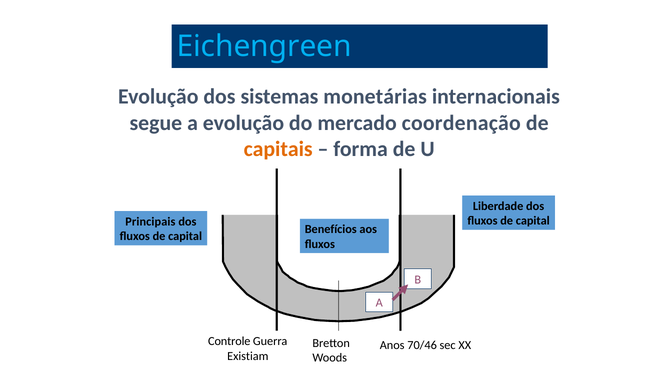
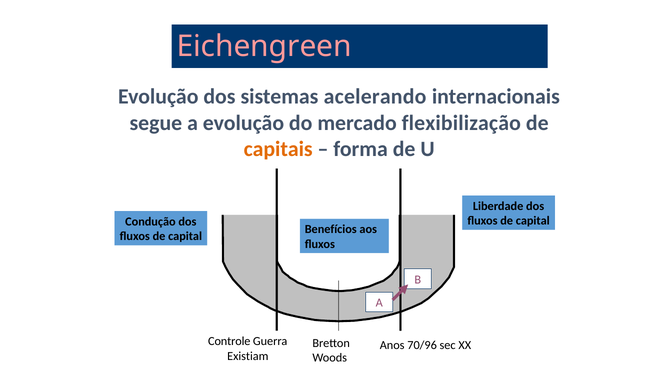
Eichengreen colour: light blue -> pink
monetárias: monetárias -> acelerando
coordenação: coordenação -> flexibilização
Principais: Principais -> Condução
70/46: 70/46 -> 70/96
